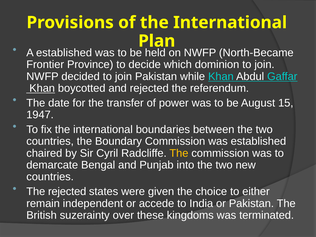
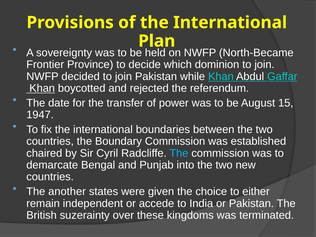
A established: established -> sovereignty
The at (179, 153) colour: yellow -> light blue
The rejected: rejected -> another
